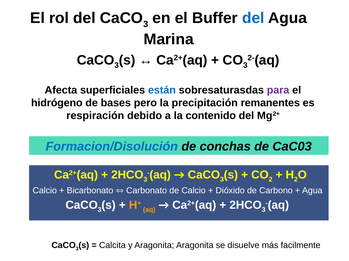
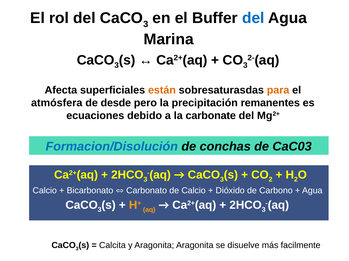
están colour: blue -> orange
para colour: purple -> orange
hidrógeno: hidrógeno -> atmósfera
bases: bases -> desde
respiración: respiración -> ecuaciones
contenido: contenido -> carbonate
